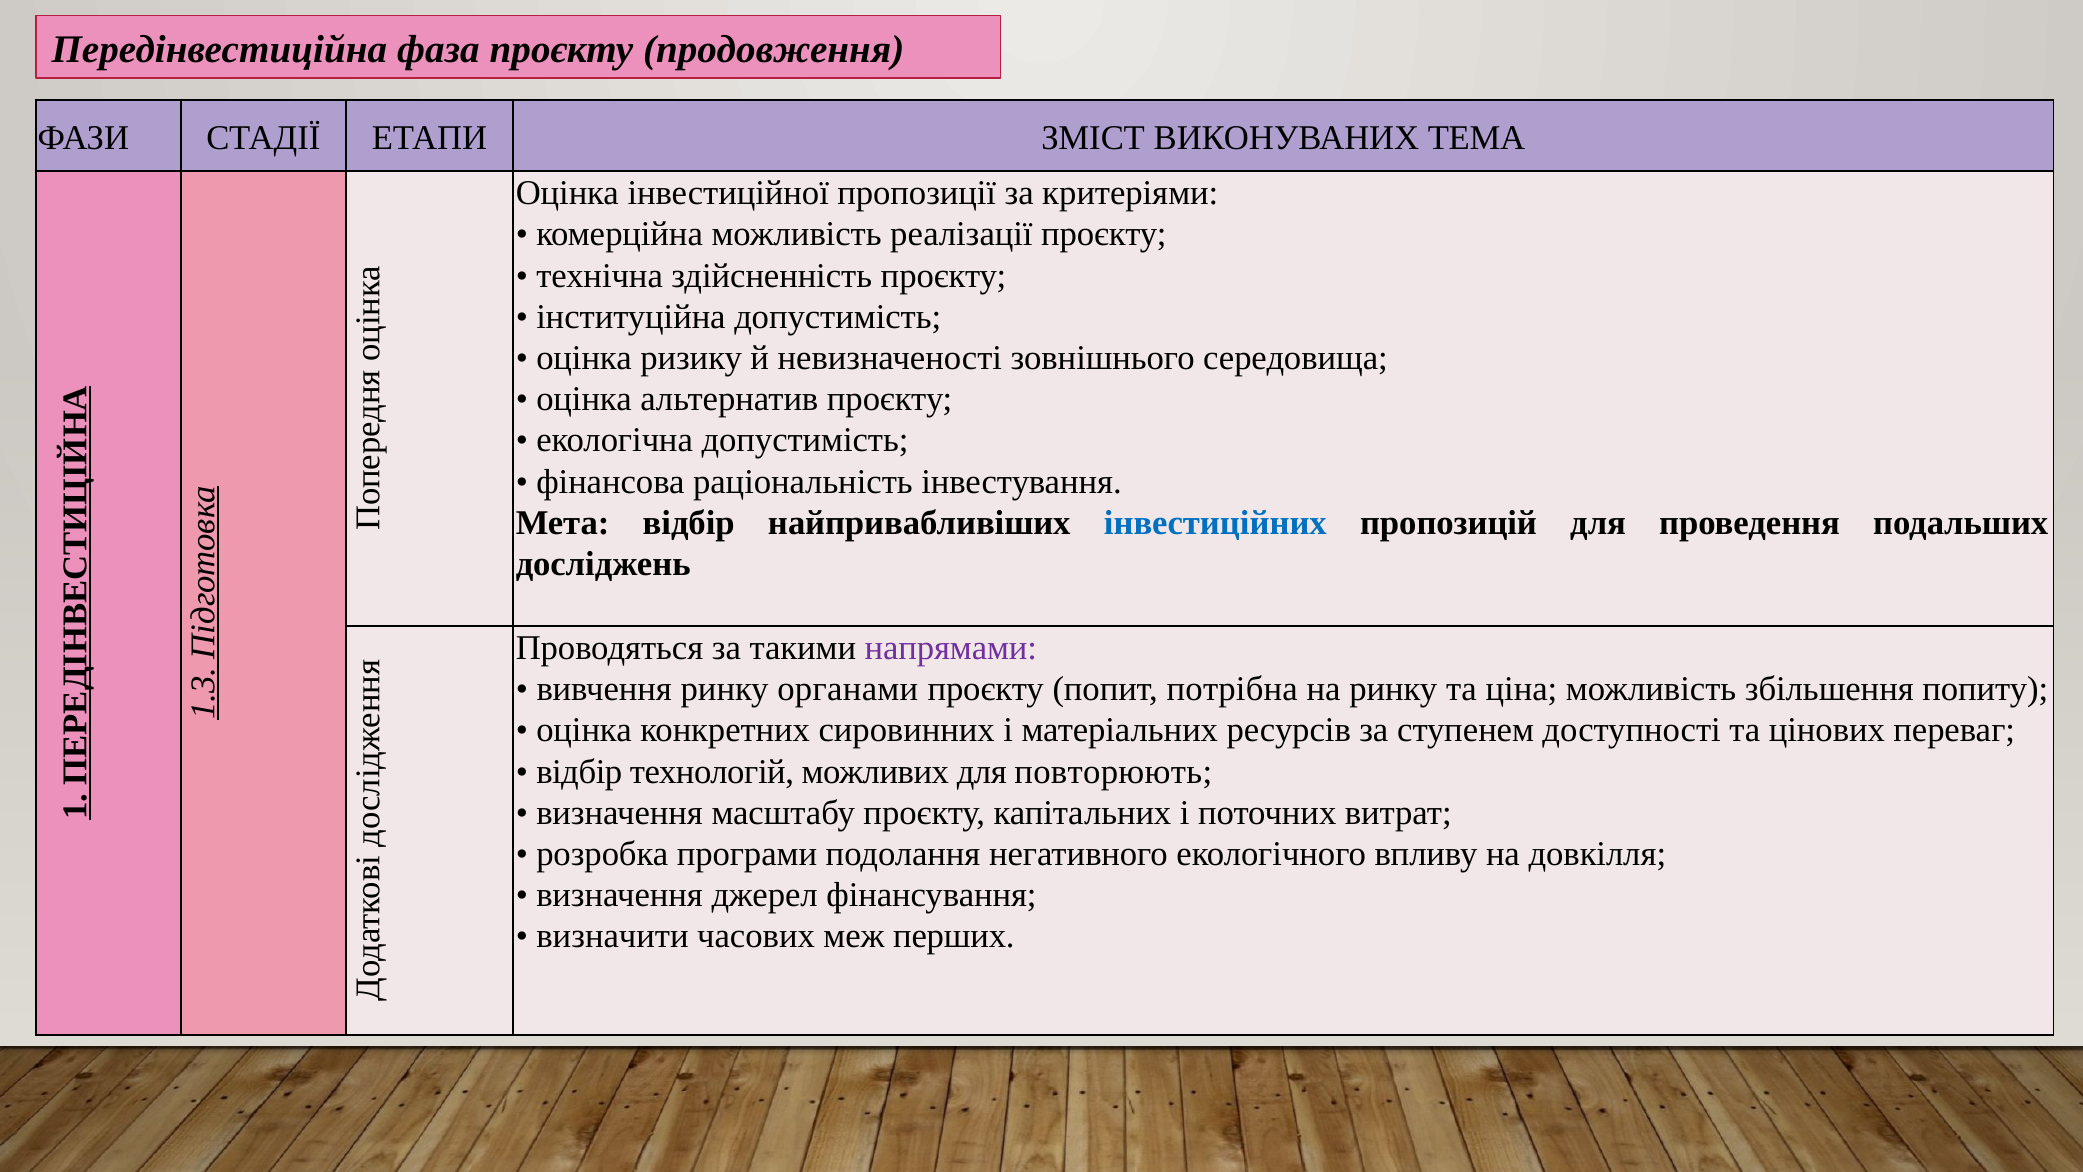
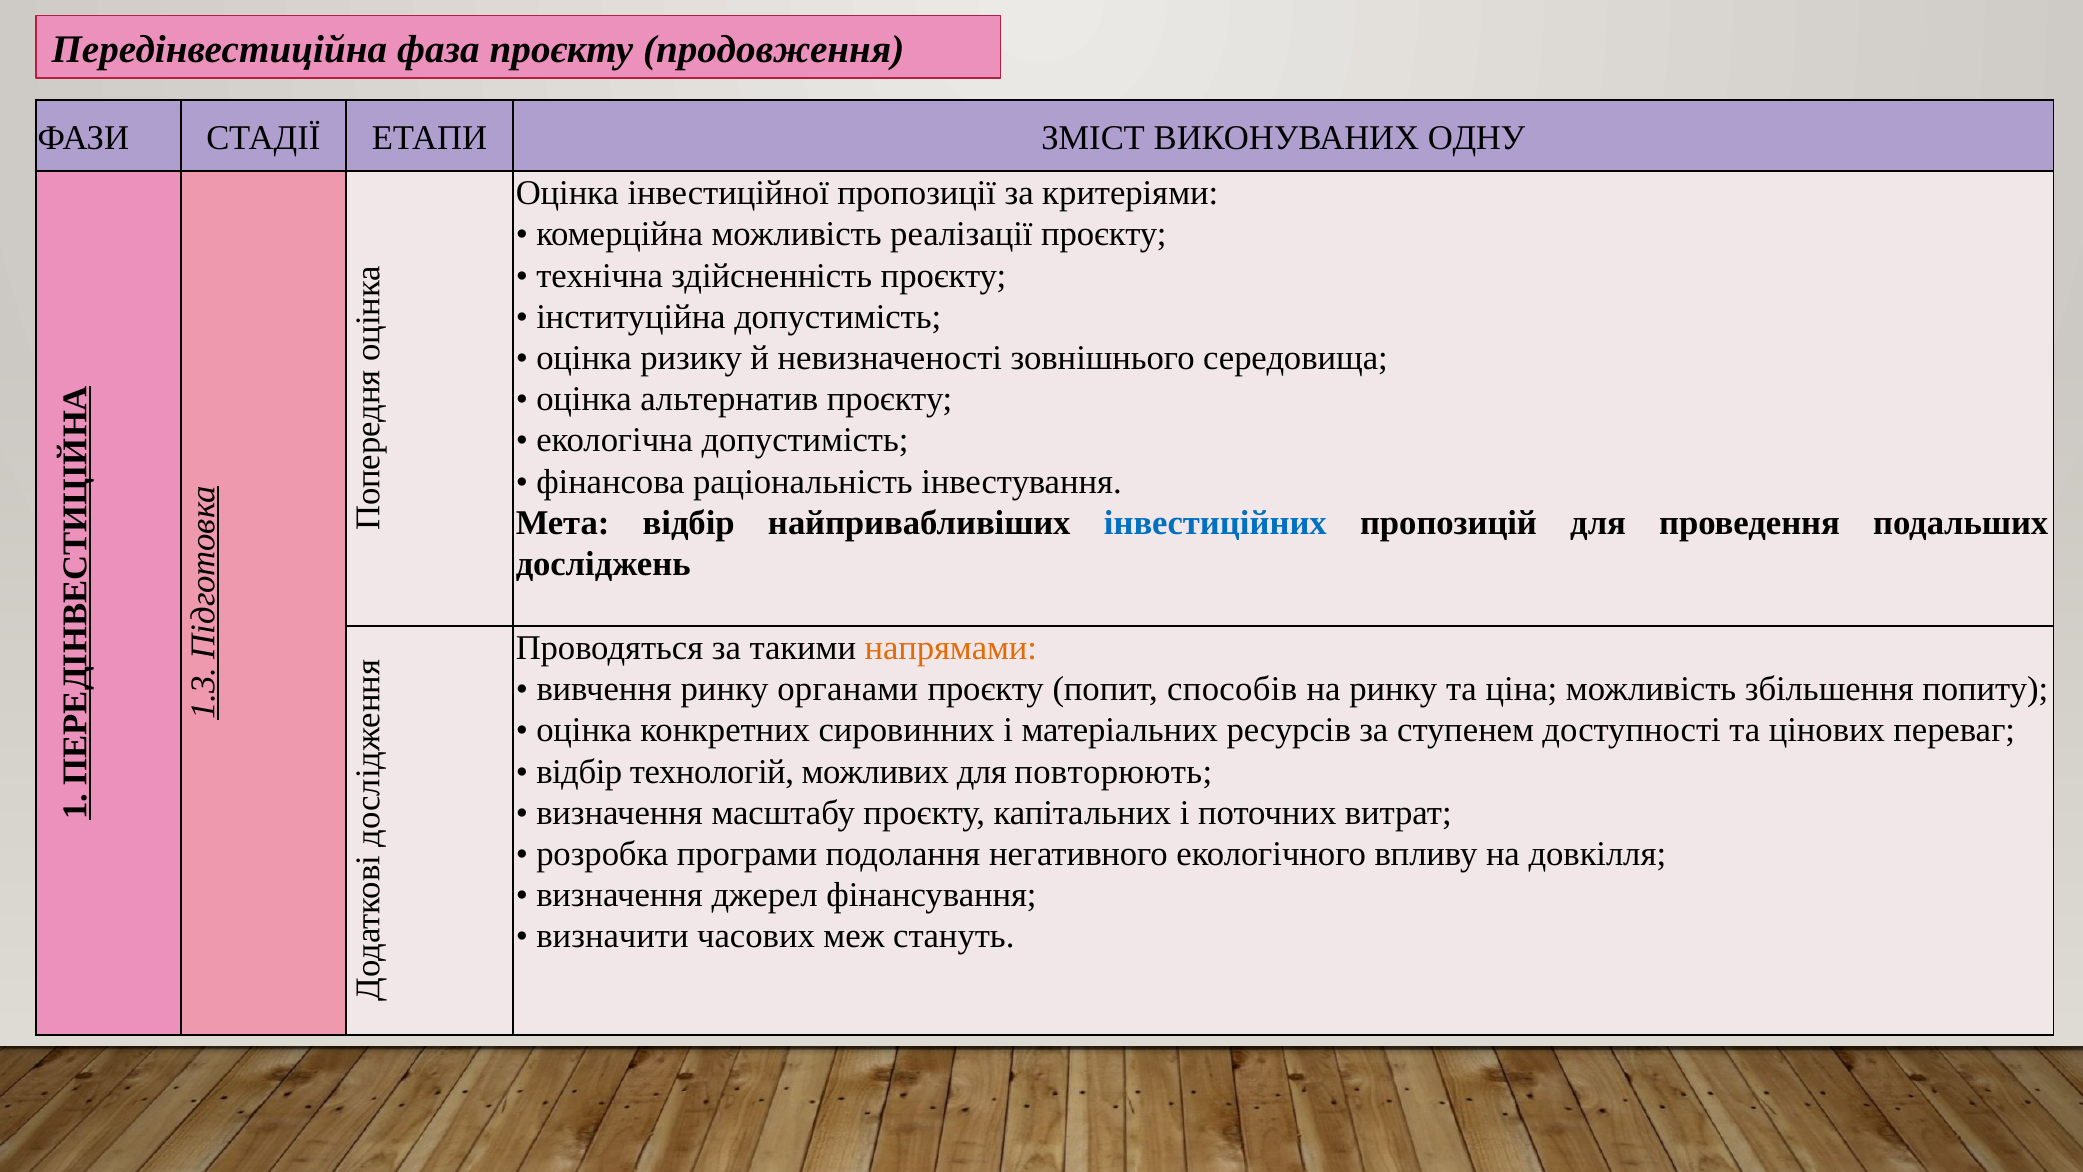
ТЕМА: ТЕМА -> ОДНУ
напрямами colour: purple -> orange
потрібна: потрібна -> способів
перших: перших -> стануть
